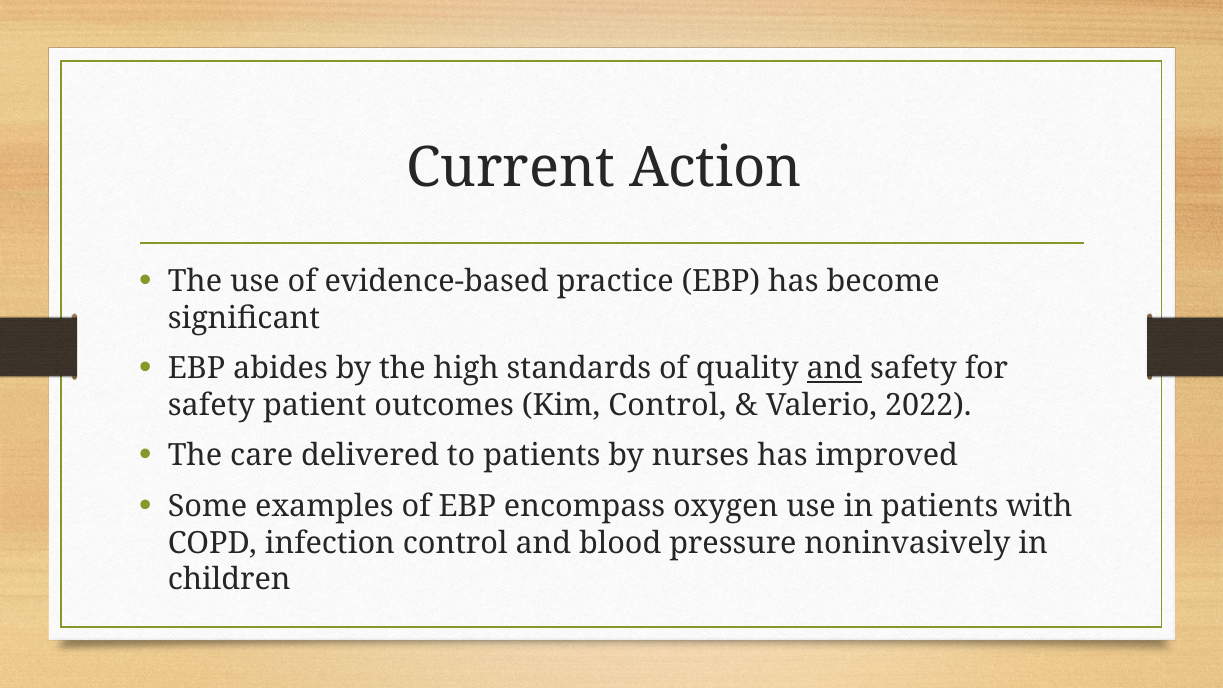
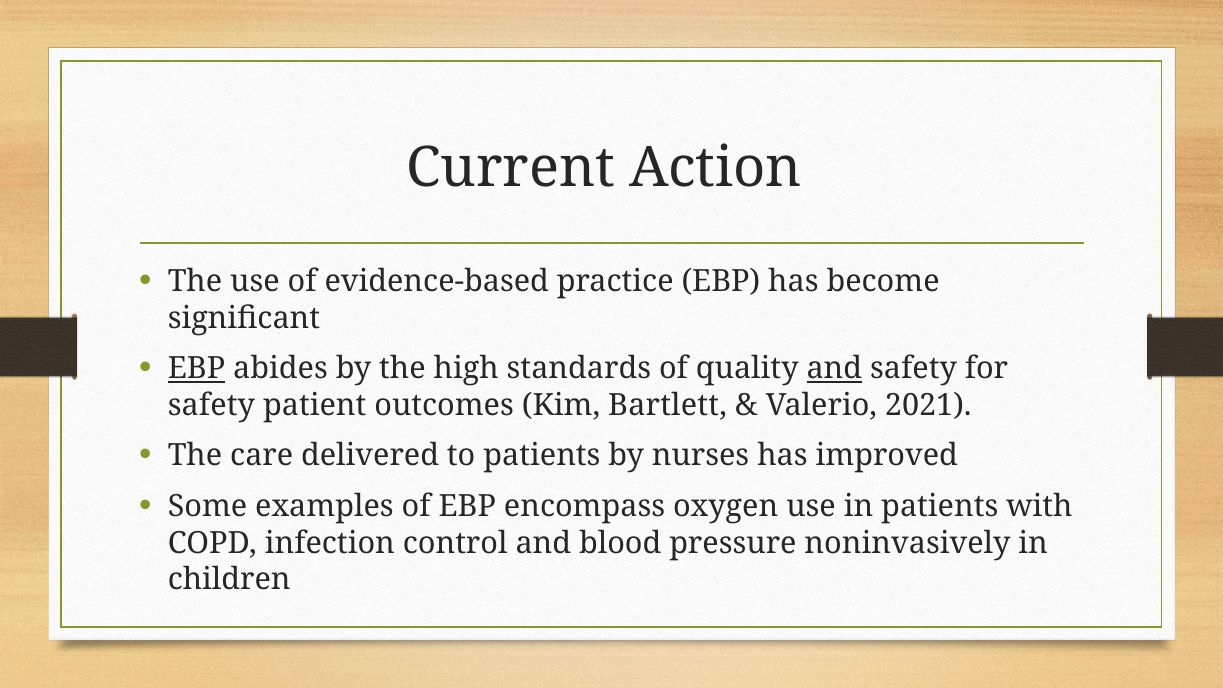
EBP at (197, 369) underline: none -> present
Kim Control: Control -> Bartlett
2022: 2022 -> 2021
